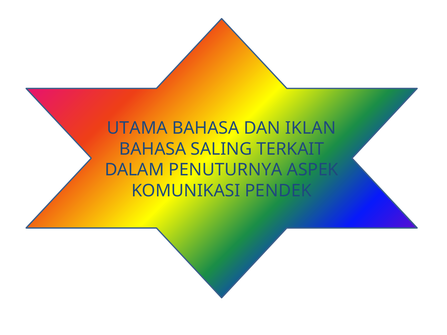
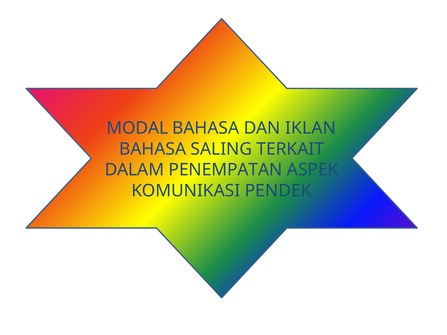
UTAMA: UTAMA -> MODAL
PENUTURNYA: PENUTURNYA -> PENEMPATAN
